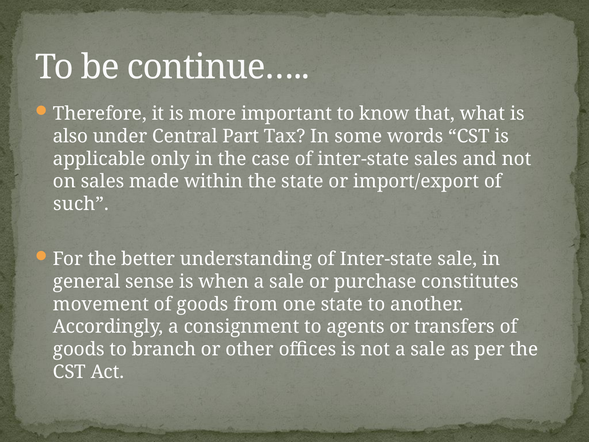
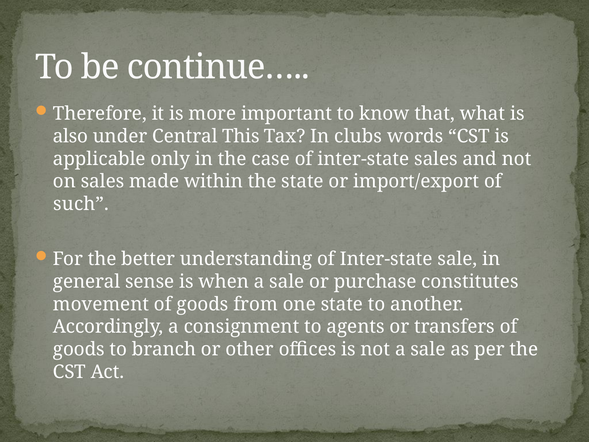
Part: Part -> This
some: some -> clubs
